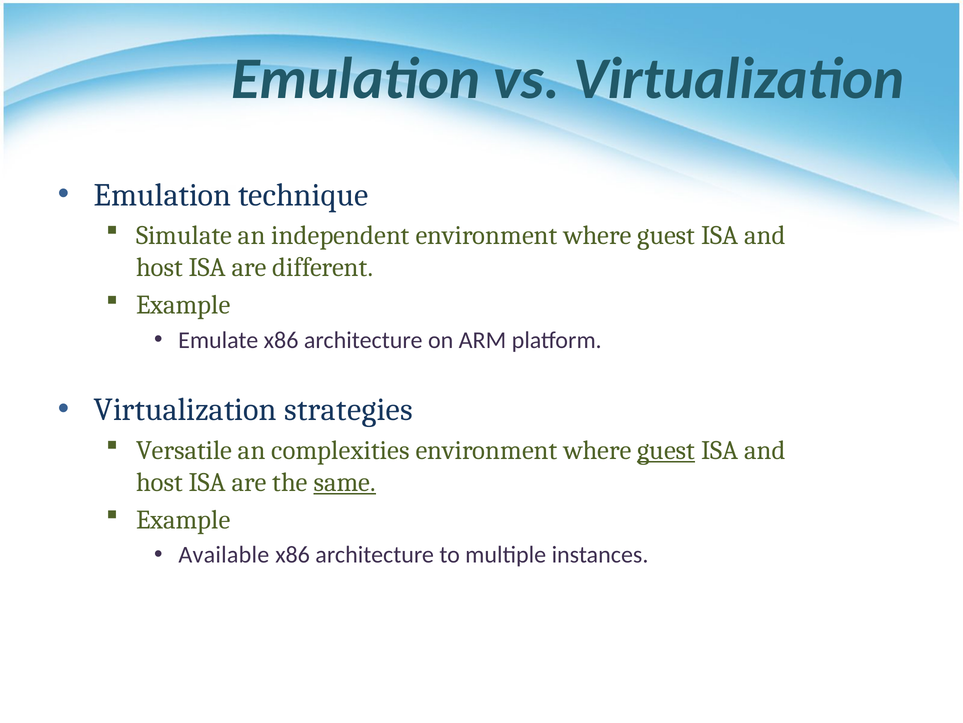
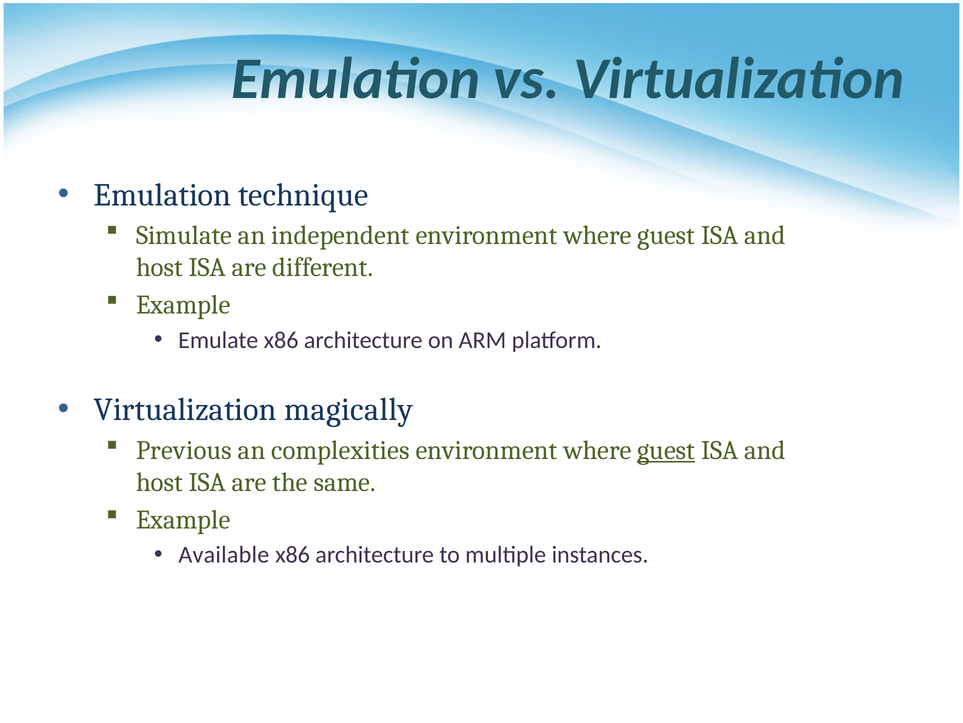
strategies: strategies -> magically
Versatile: Versatile -> Previous
same underline: present -> none
